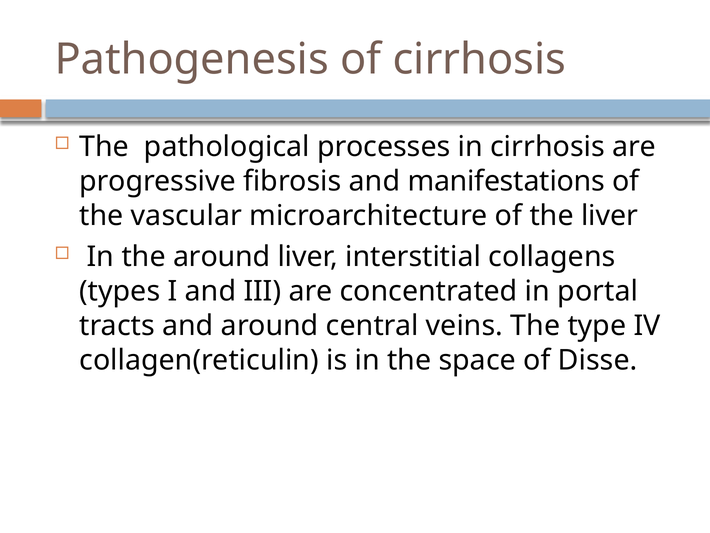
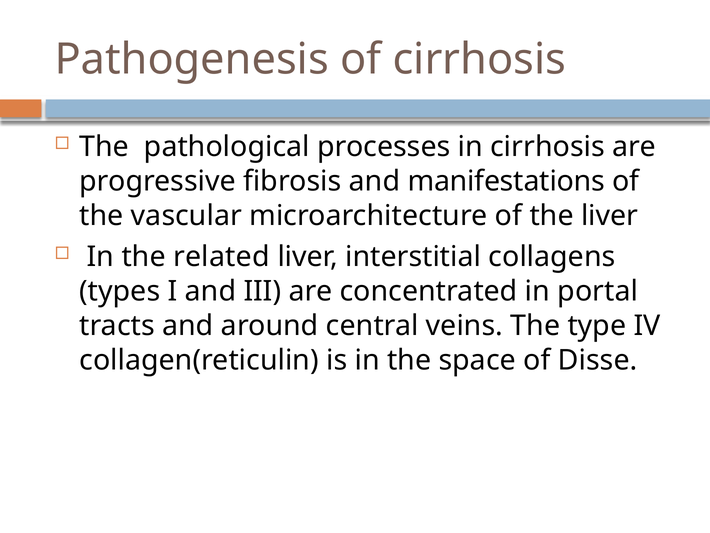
the around: around -> related
